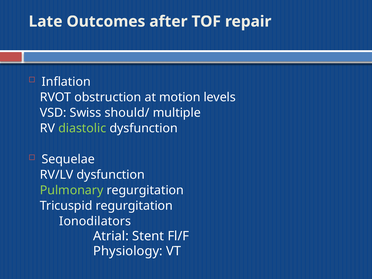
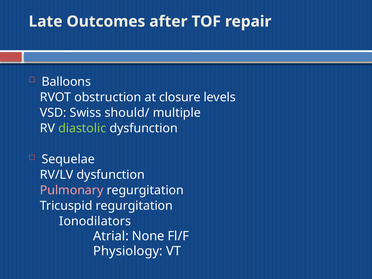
Inflation: Inflation -> Balloons
motion: motion -> closure
Pulmonary colour: light green -> pink
Stent: Stent -> None
